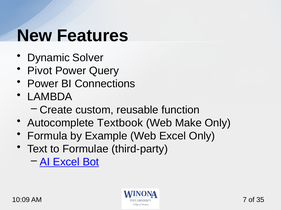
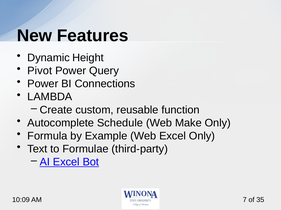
Solver: Solver -> Height
Textbook: Textbook -> Schedule
